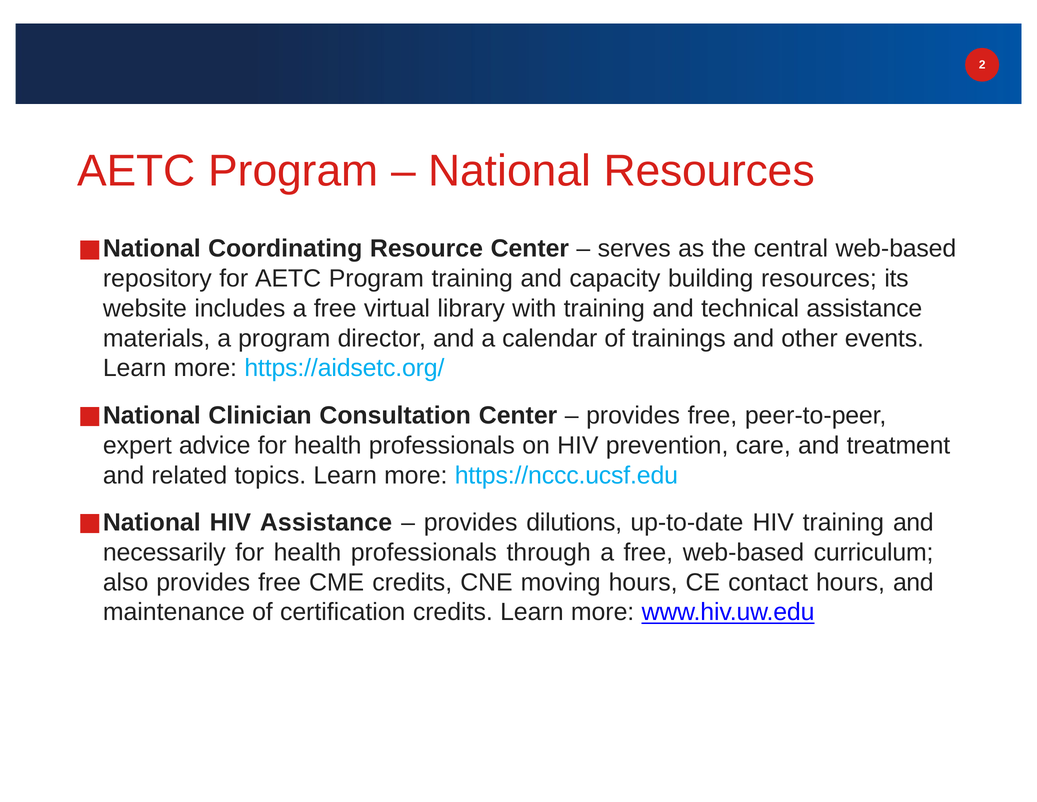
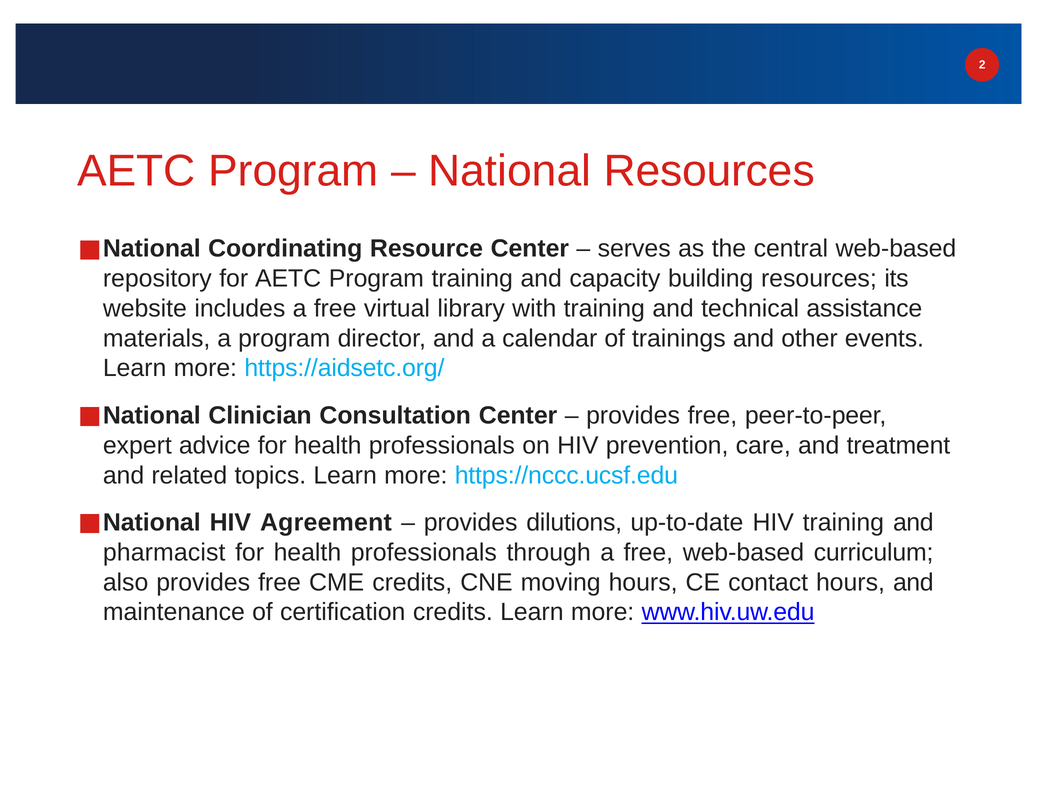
HIV Assistance: Assistance -> Agreement
necessarily: necessarily -> pharmacist
